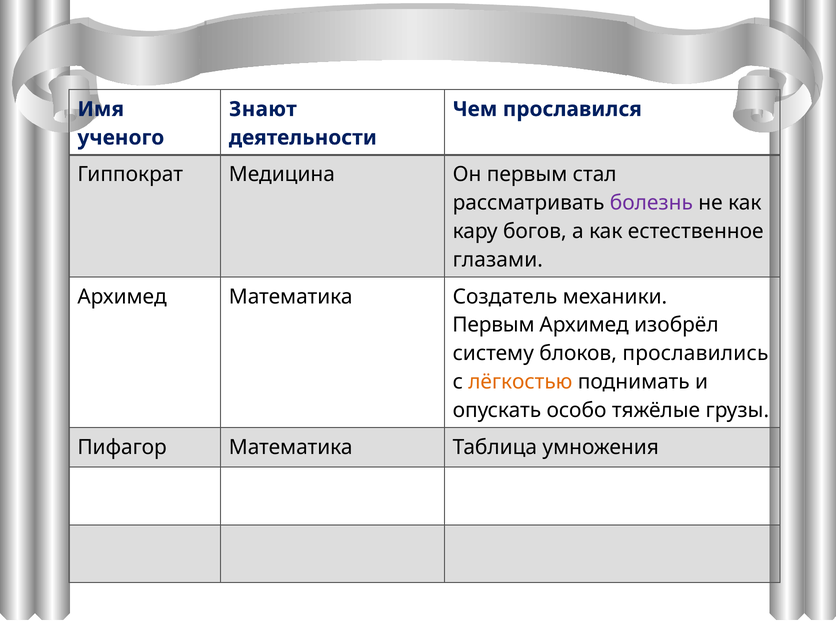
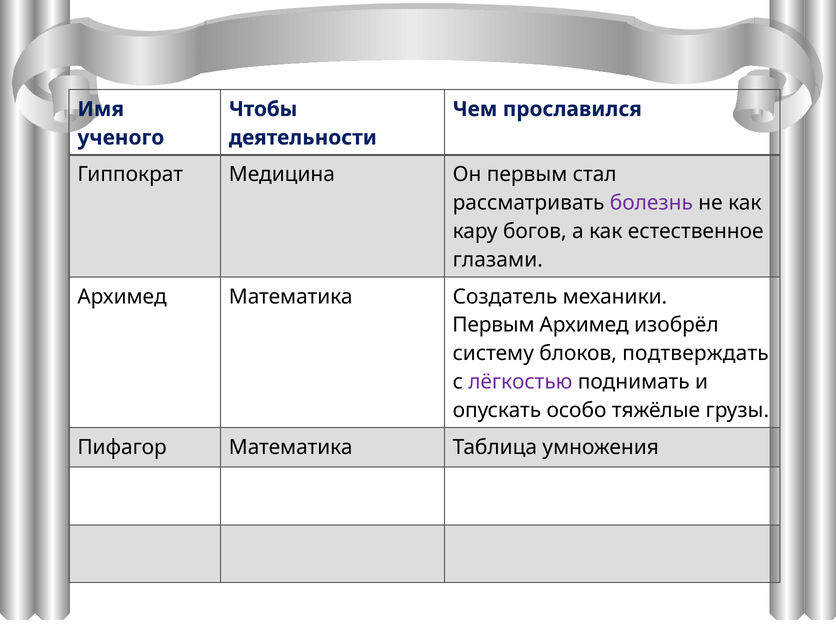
Знают: Знают -> Чтобы
прославились: прославились -> подтверждать
лёгкостью colour: orange -> purple
